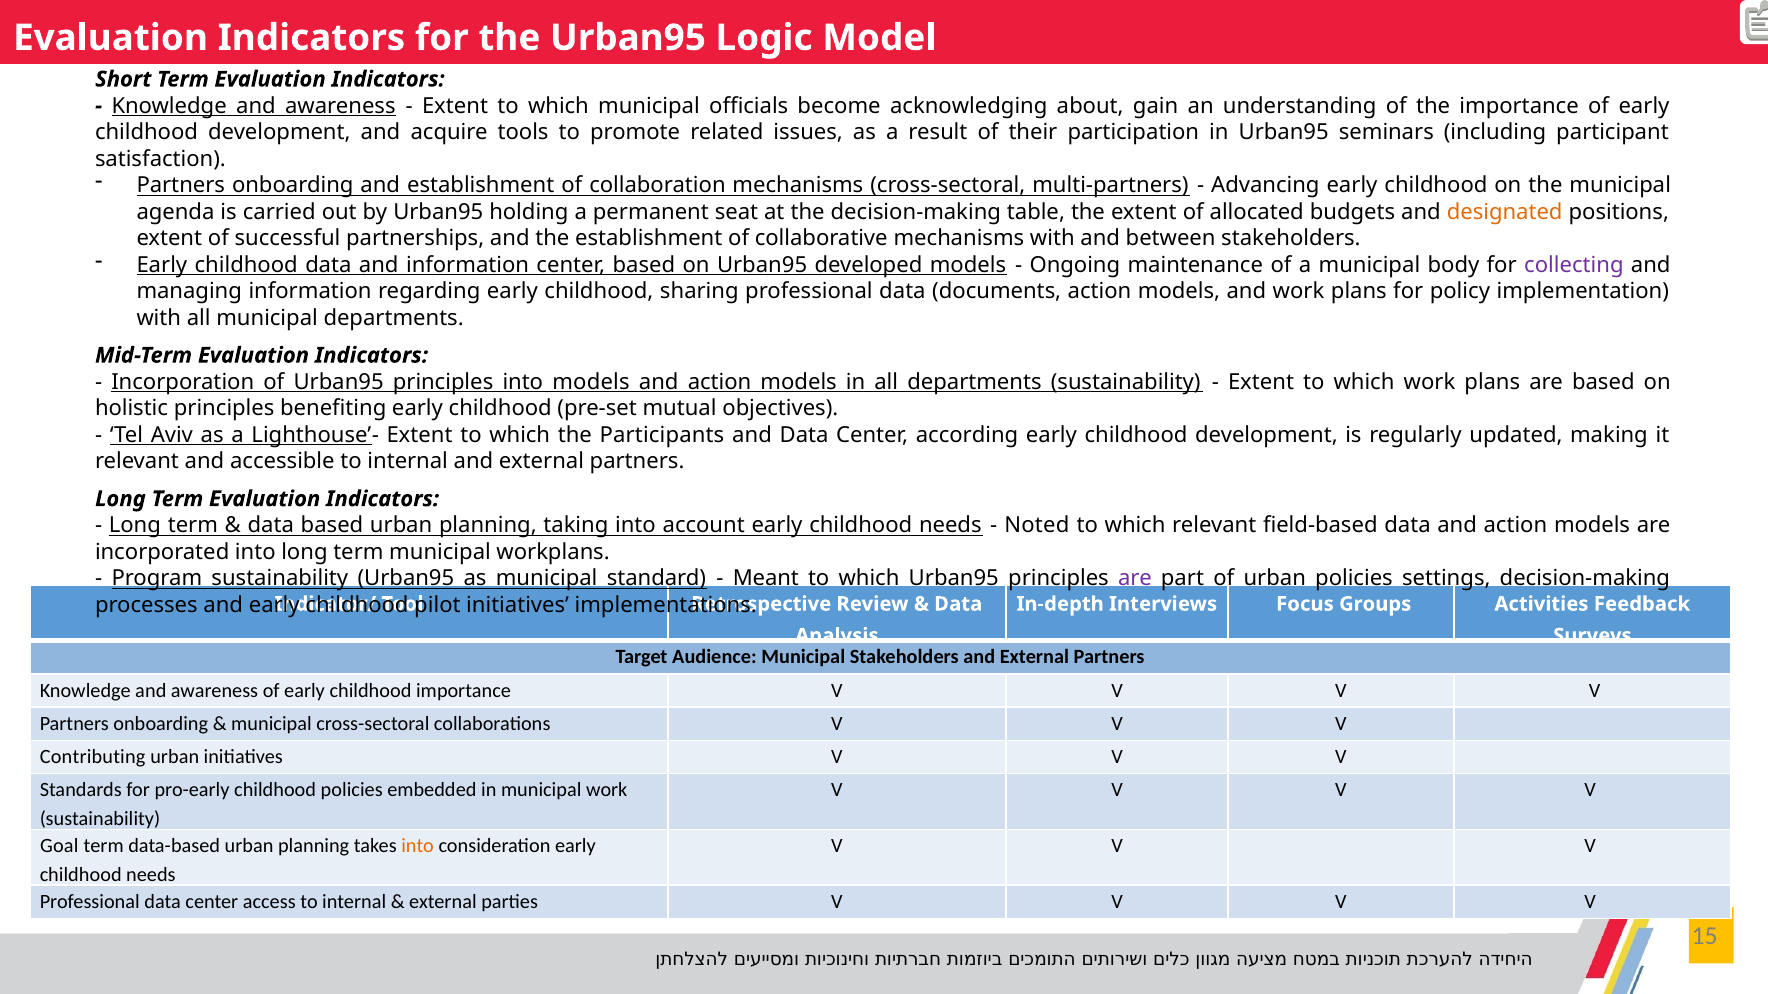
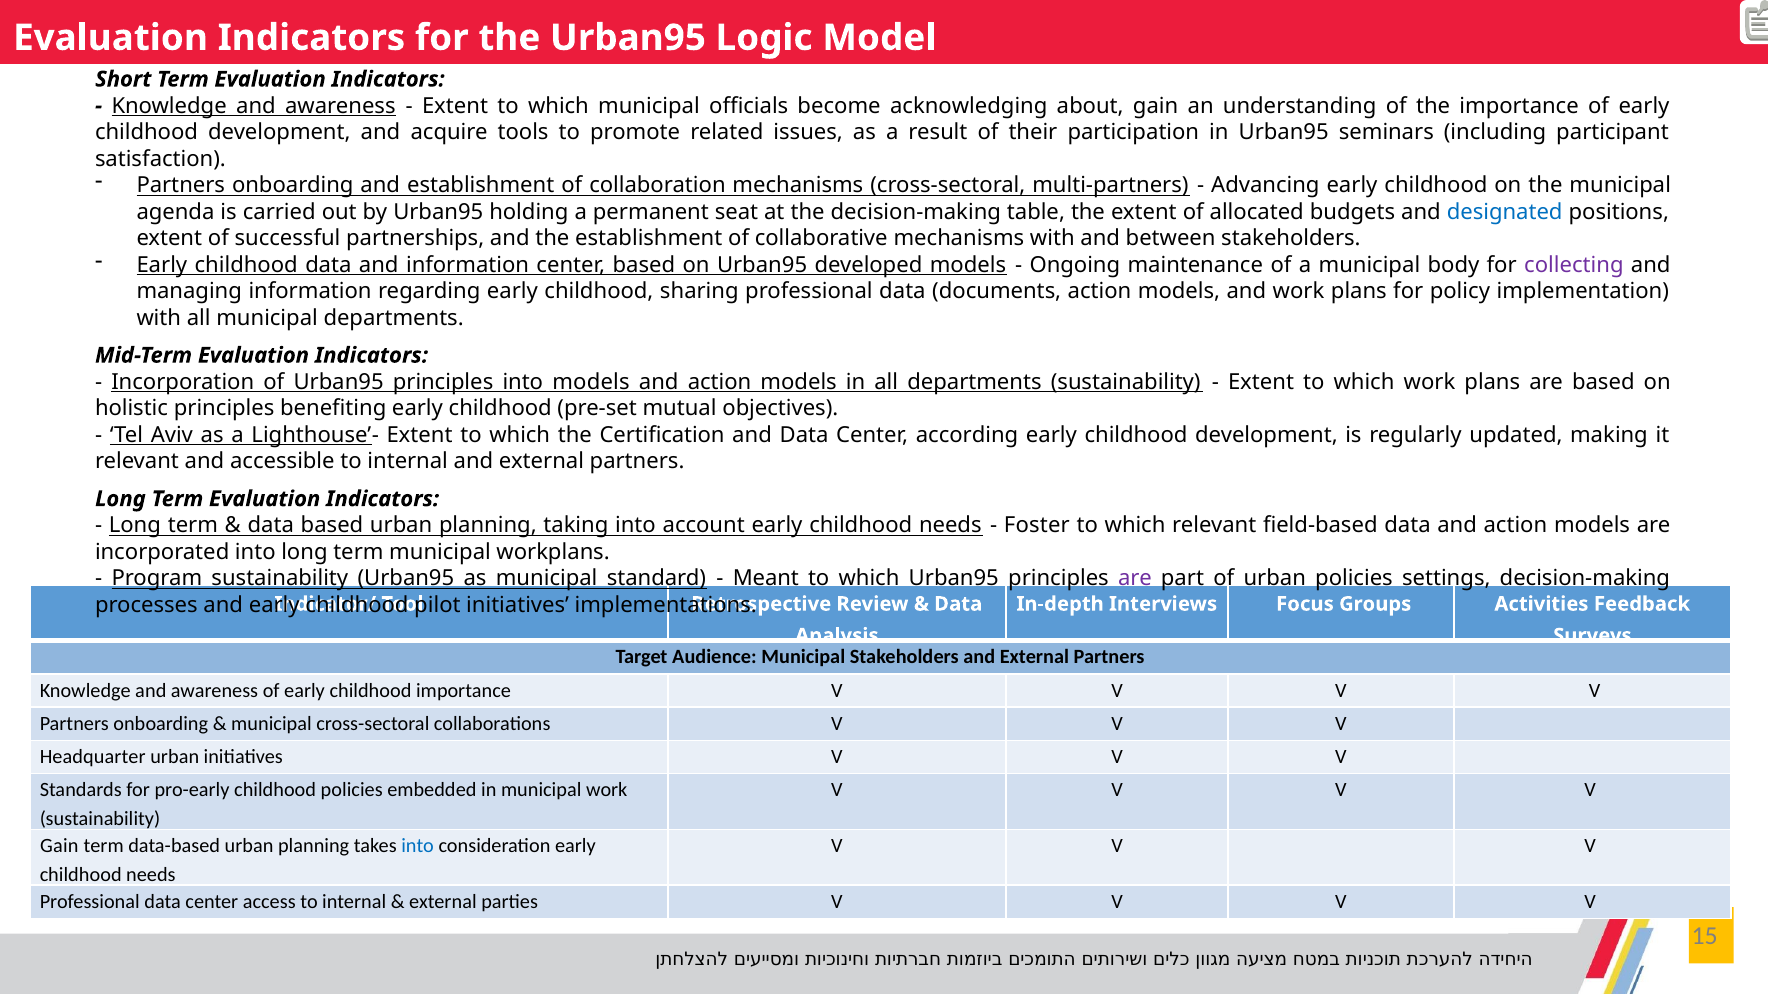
designated colour: orange -> blue
Participants: Participants -> Certification
Noted: Noted -> Foster
Contributing: Contributing -> Headquarter
Goal at (59, 846): Goal -> Gain
into at (418, 846) colour: orange -> blue
